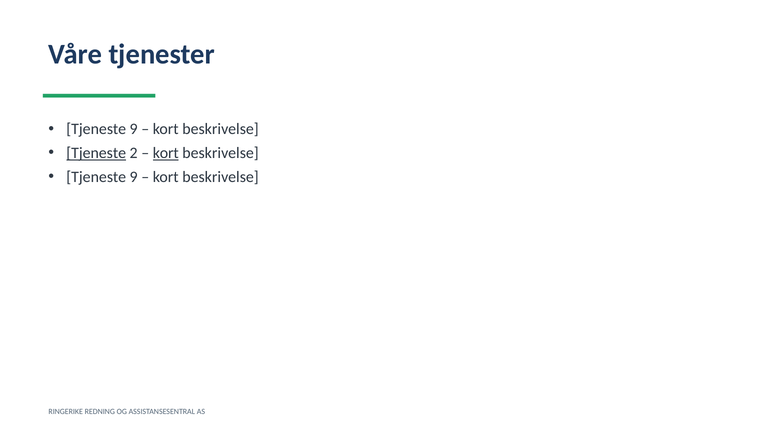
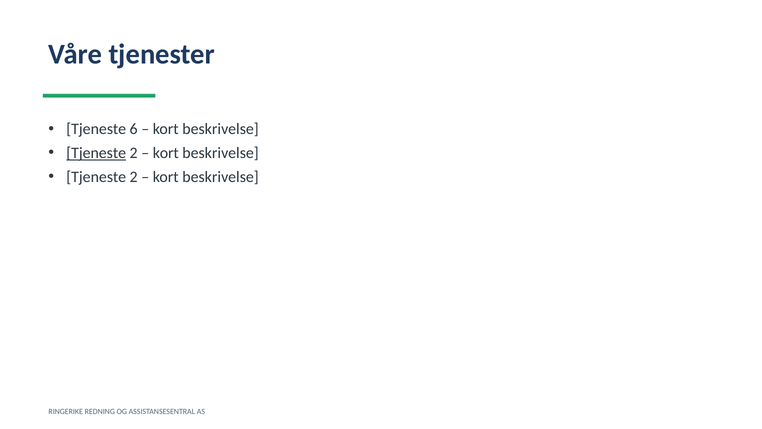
9 at (134, 129): 9 -> 6
kort at (166, 153) underline: present -> none
9 at (134, 177): 9 -> 2
